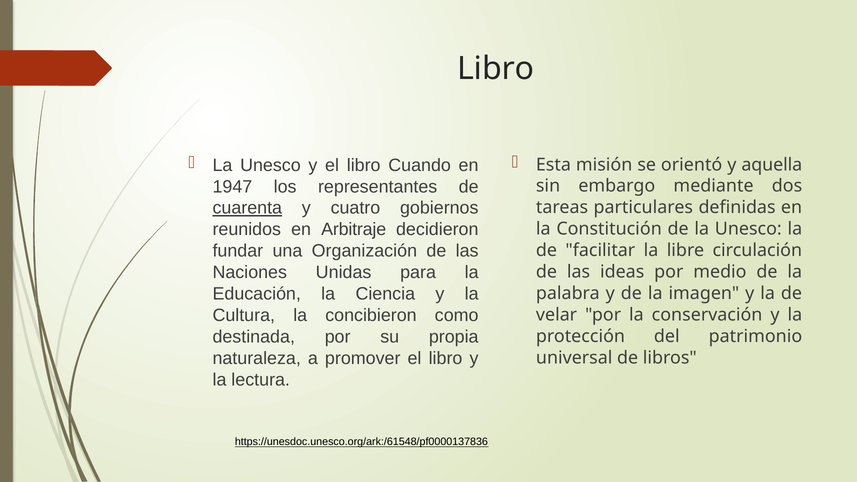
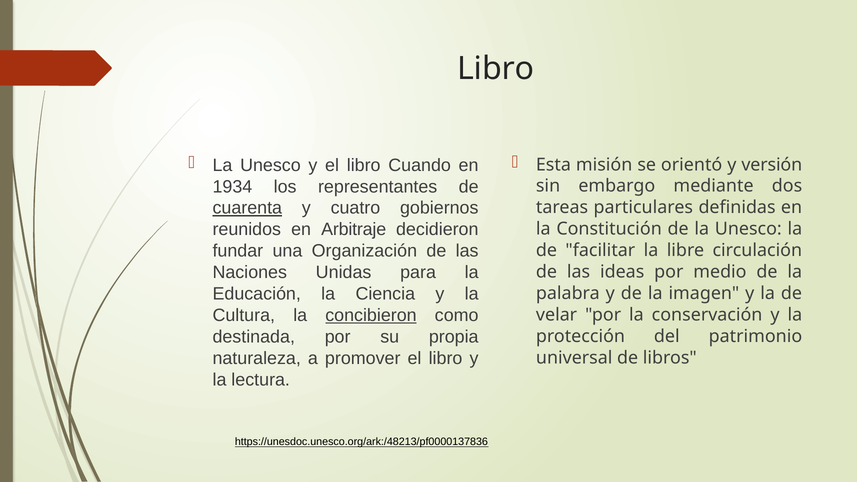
aquella: aquella -> versión
1947: 1947 -> 1934
concibieron underline: none -> present
https://unesdoc.unesco.org/ark:/61548/pf0000137836: https://unesdoc.unesco.org/ark:/61548/pf0000137836 -> https://unesdoc.unesco.org/ark:/48213/pf0000137836
